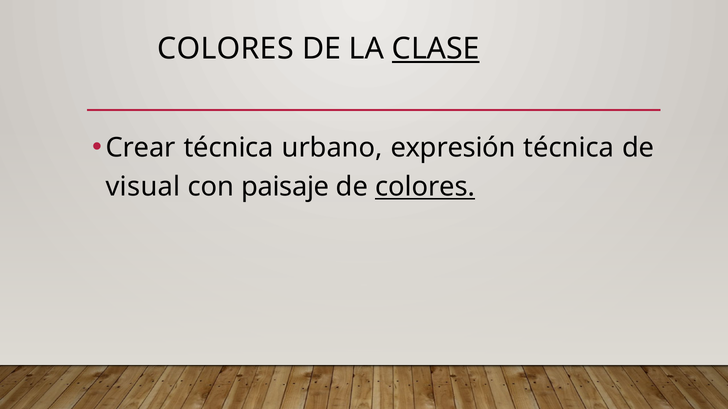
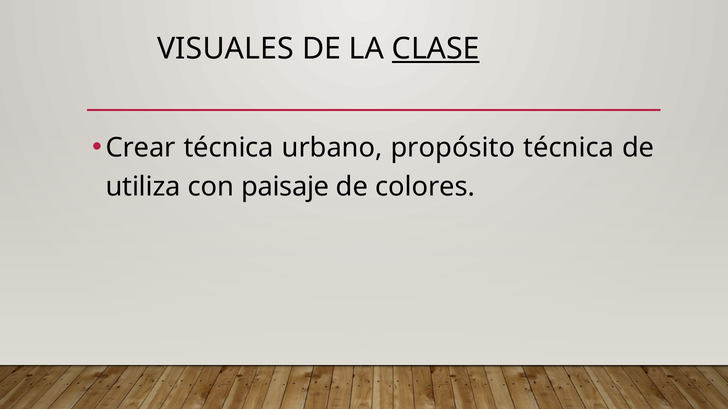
COLORES at (225, 49): COLORES -> VISUALES
expresión: expresión -> propósito
visual: visual -> utiliza
colores at (425, 187) underline: present -> none
